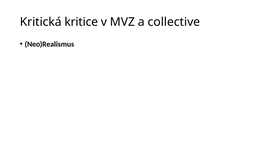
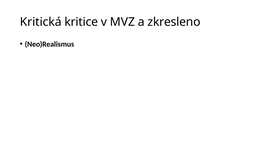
collective: collective -> zkresleno
